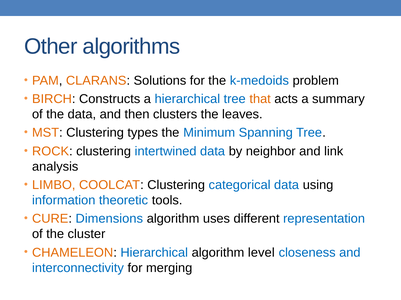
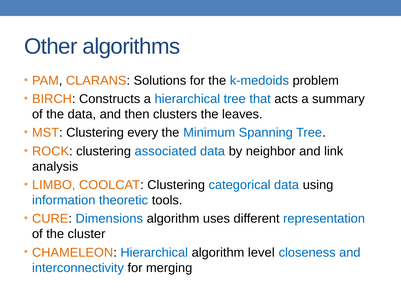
that colour: orange -> blue
types: types -> every
intertwined: intertwined -> associated
